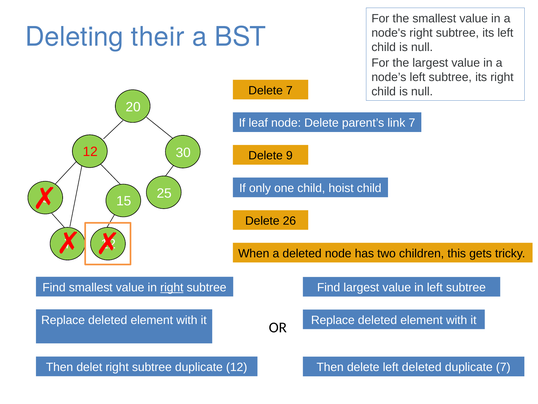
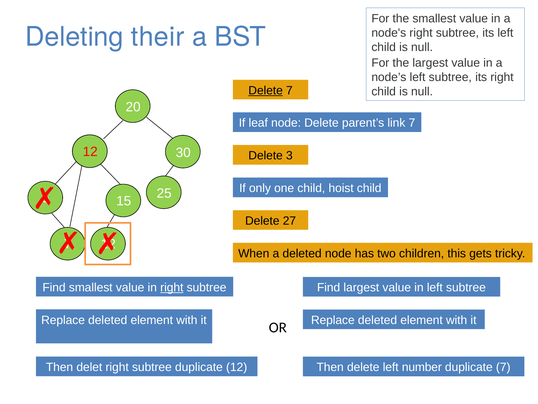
Delete at (266, 90) underline: none -> present
9: 9 -> 3
26: 26 -> 27
left deleted: deleted -> number
